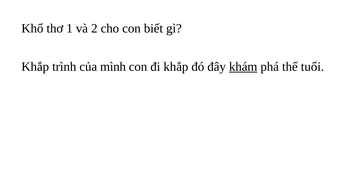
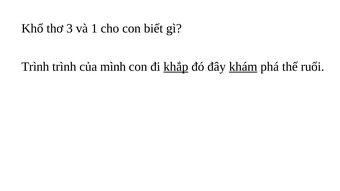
1: 1 -> 3
2: 2 -> 1
Khắp at (35, 67): Khắp -> Trình
khắp at (176, 67) underline: none -> present
tuổi: tuổi -> ruổi
